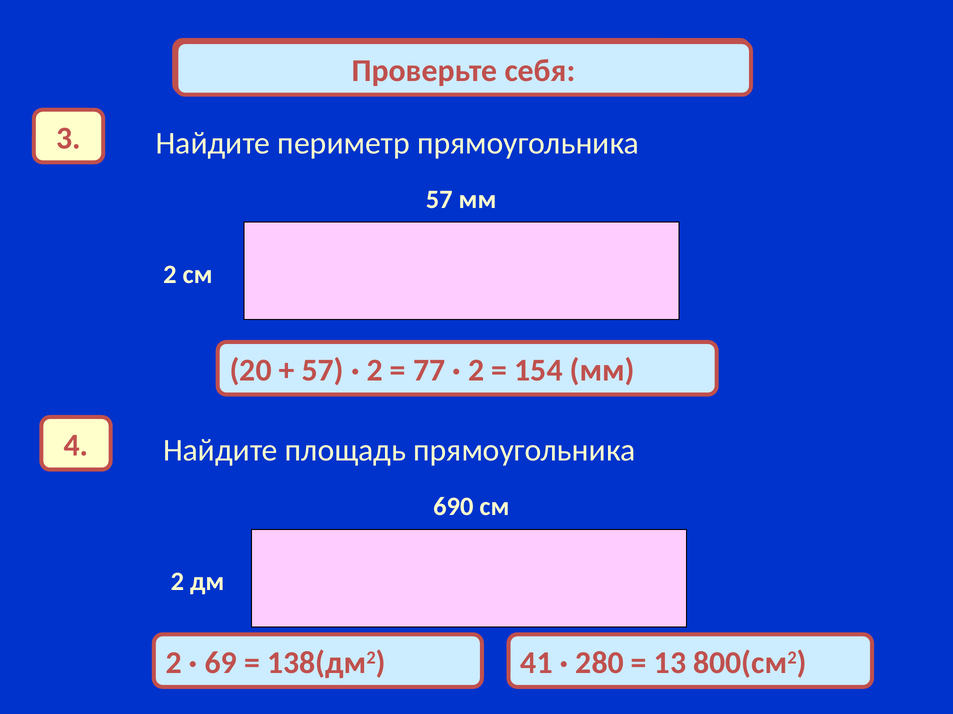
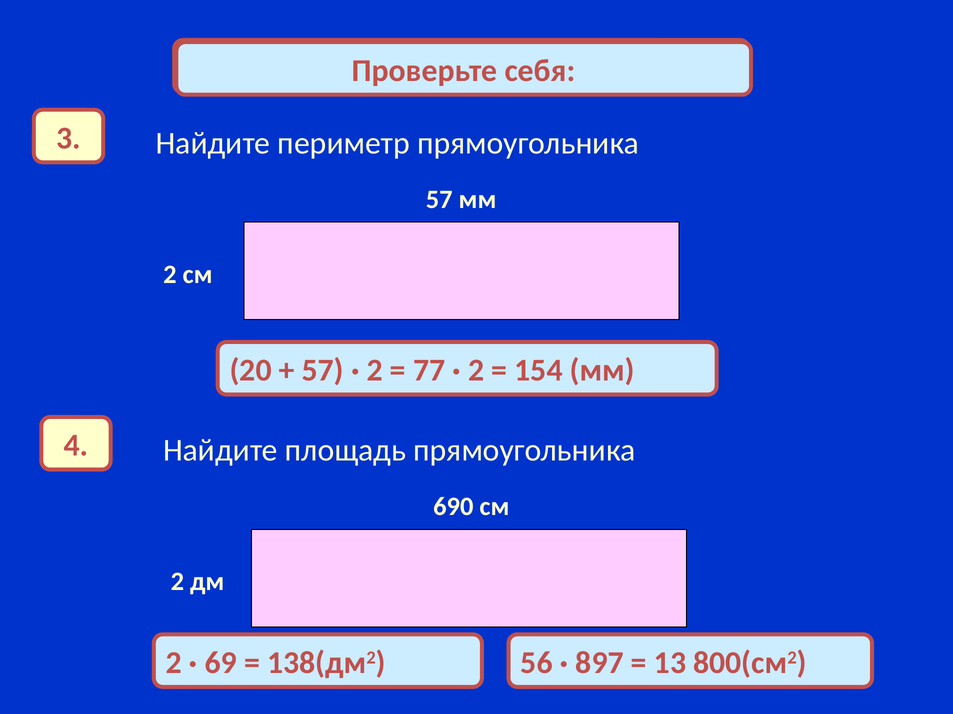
41: 41 -> 56
280: 280 -> 897
